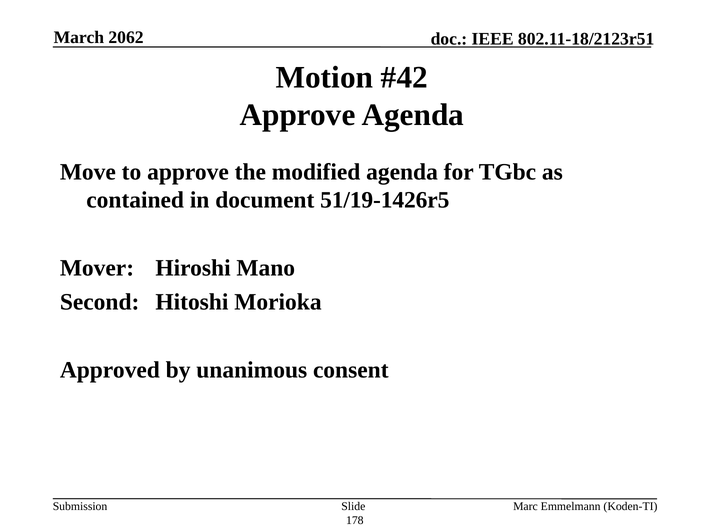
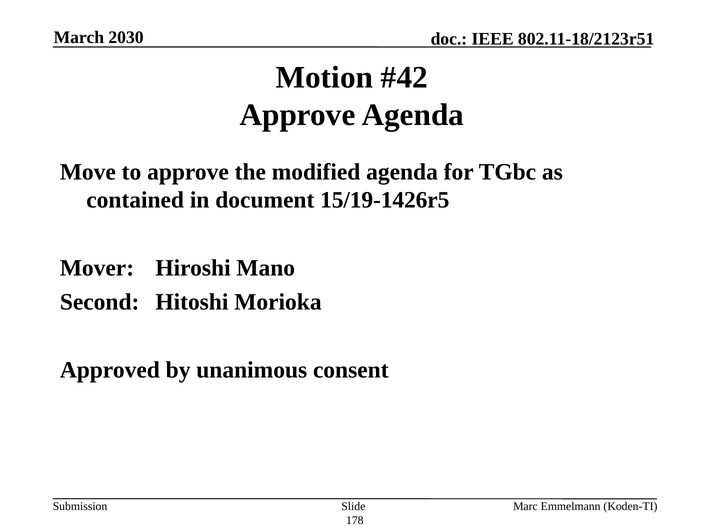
2062: 2062 -> 2030
51/19-1426r5: 51/19-1426r5 -> 15/19-1426r5
